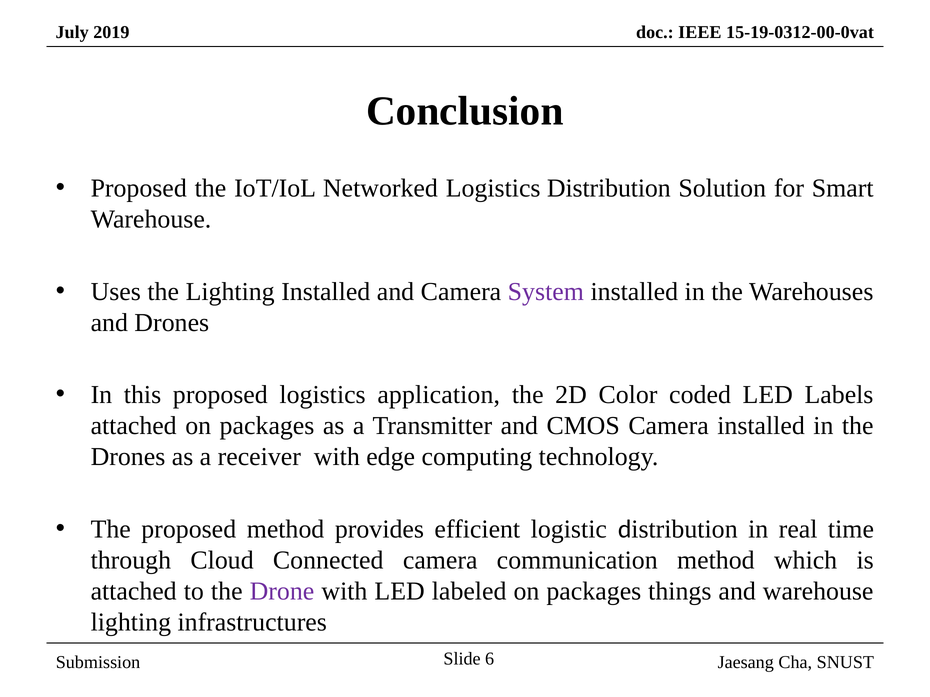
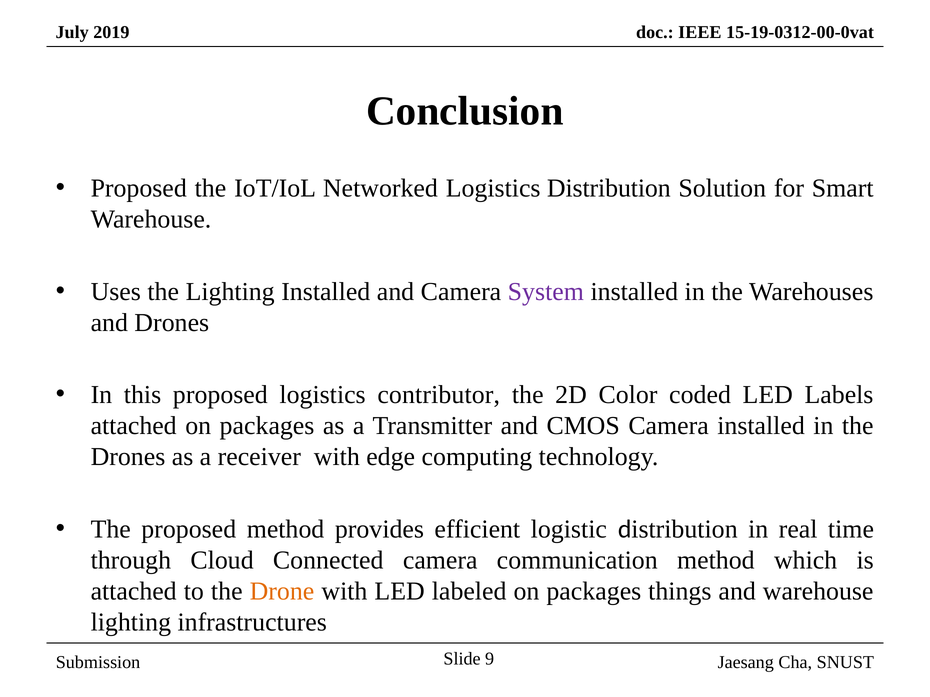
application: application -> contributor
Drone colour: purple -> orange
6: 6 -> 9
